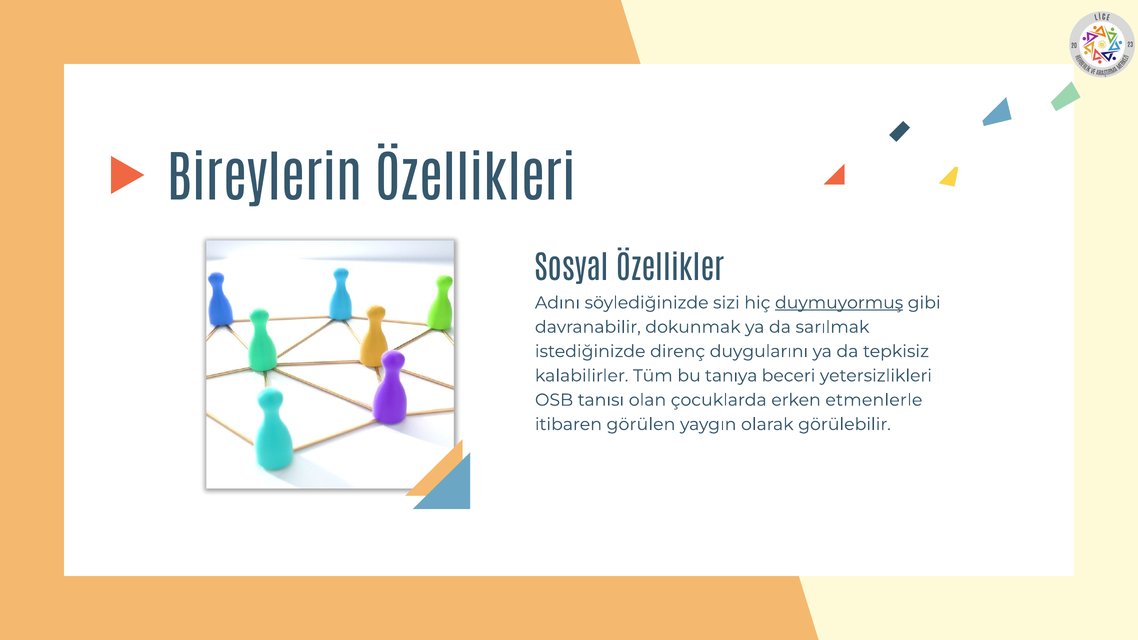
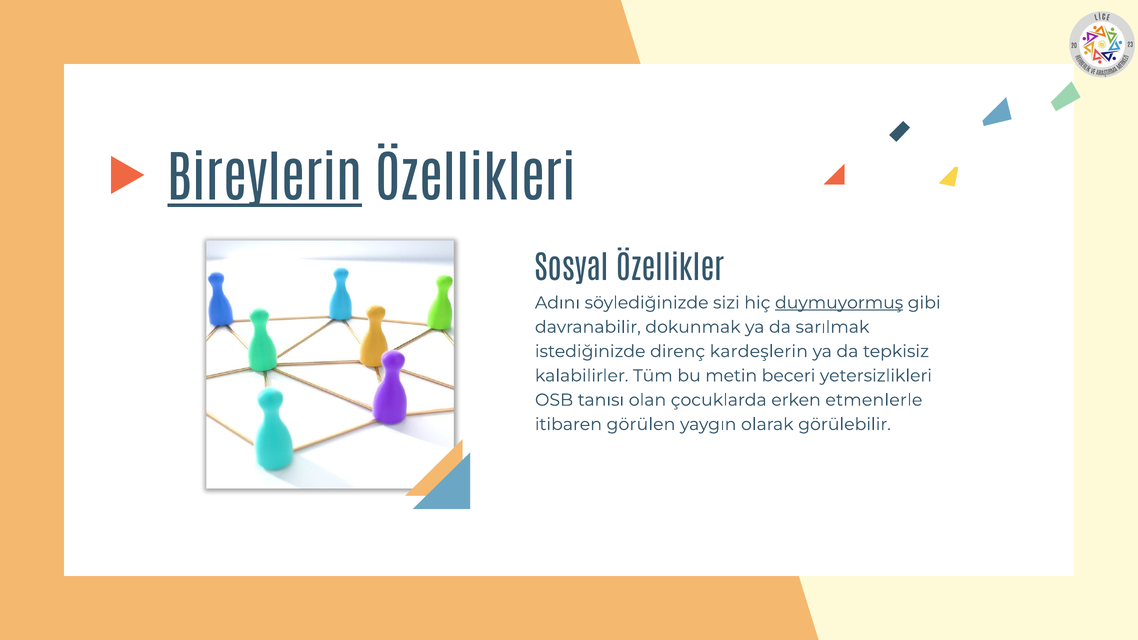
Bireylerin underline: none -> present
duygularını: duygularını -> kardeşlerin
tanıya: tanıya -> metin
